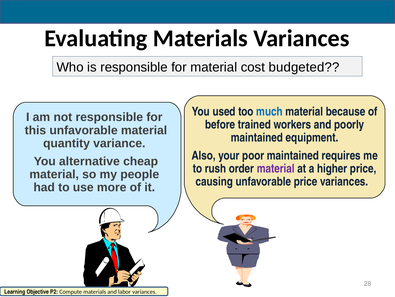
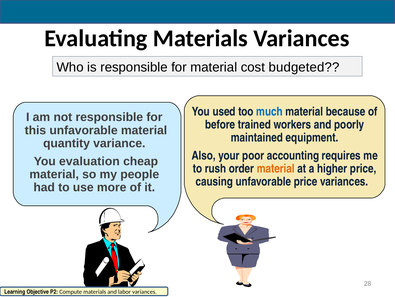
poor maintained: maintained -> accounting
alternative: alternative -> evaluation
material at (276, 168) colour: purple -> orange
